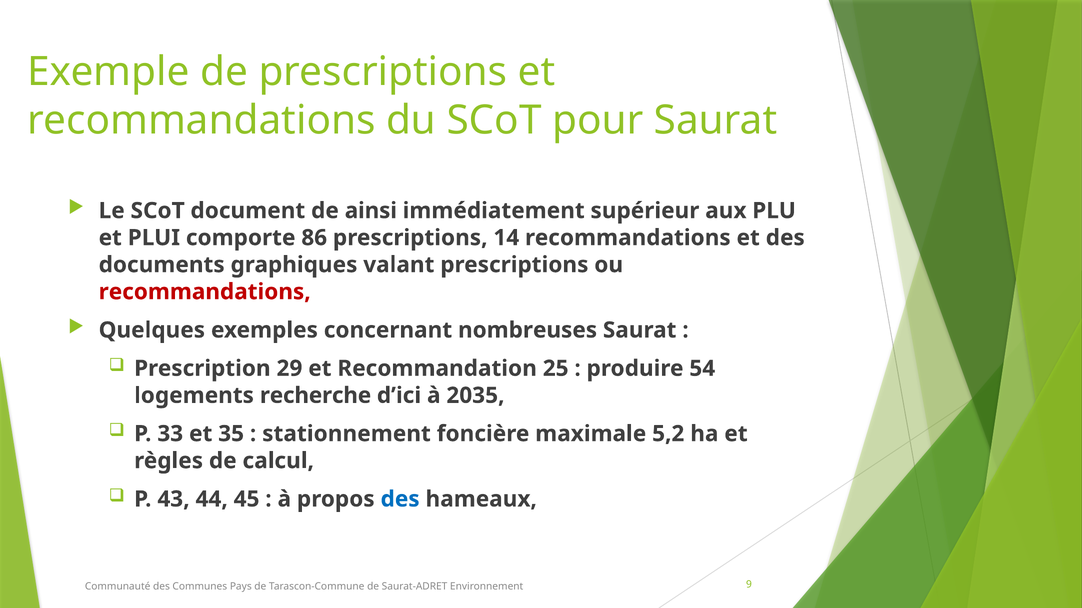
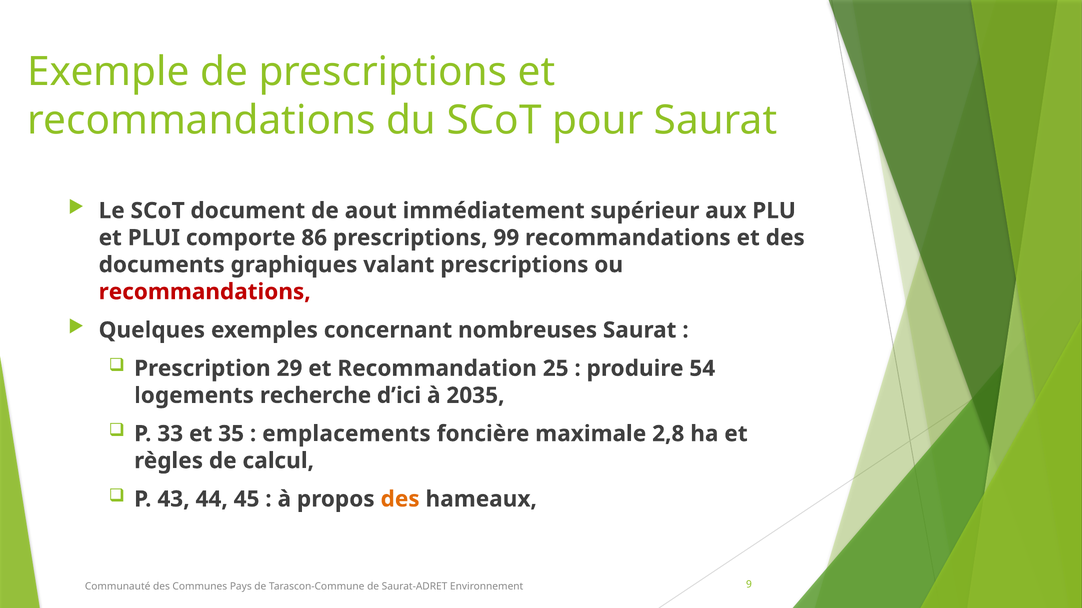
ainsi: ainsi -> aout
14: 14 -> 99
stationnement: stationnement -> emplacements
5,2: 5,2 -> 2,8
des at (400, 500) colour: blue -> orange
